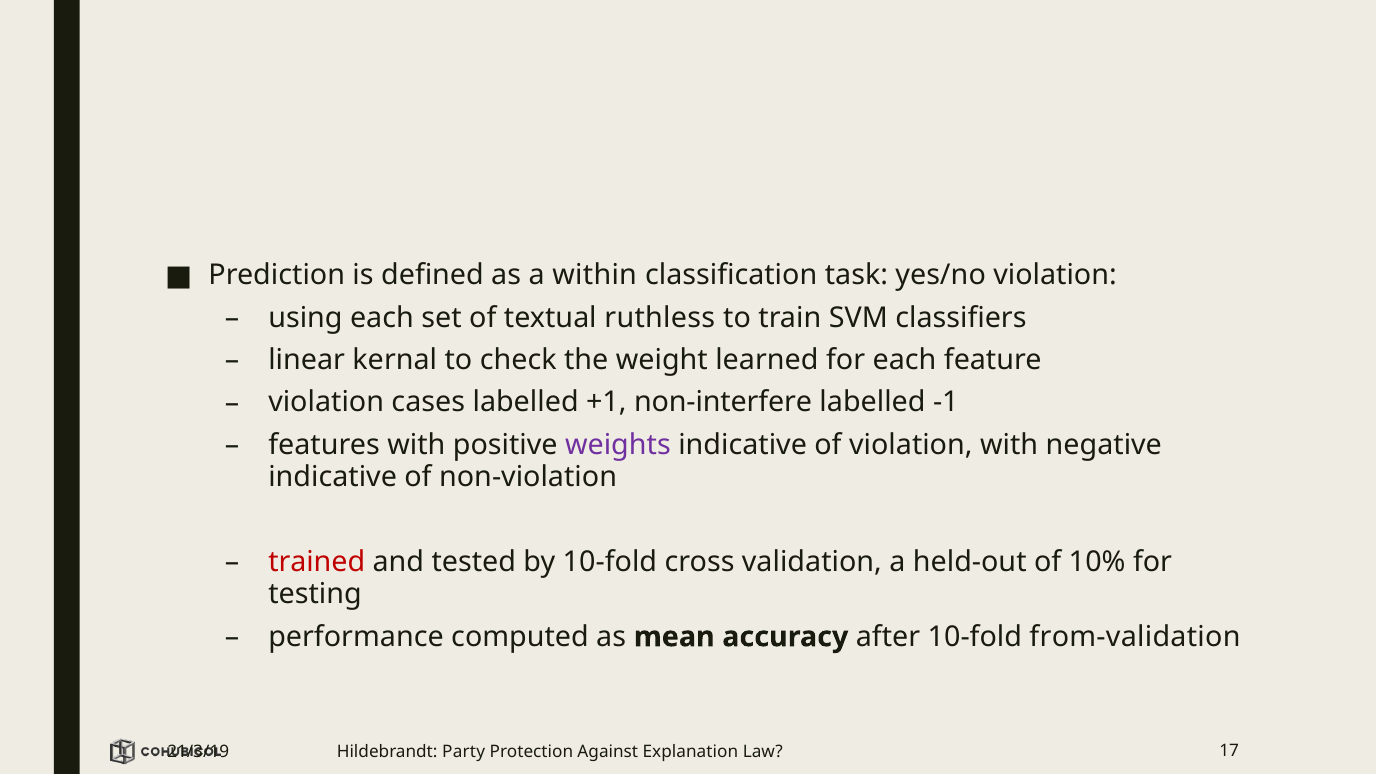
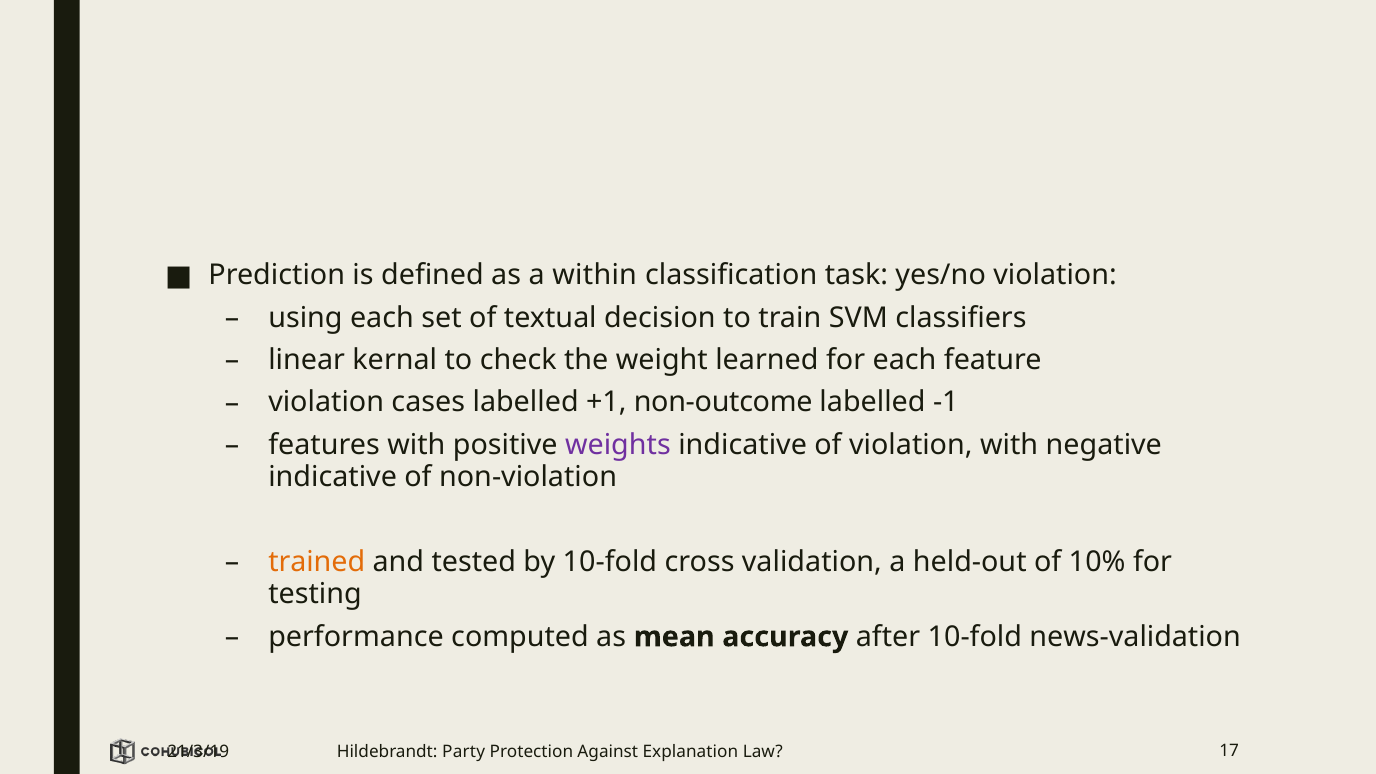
ruthless: ruthless -> decision
non-interfere: non-interfere -> non-outcome
trained colour: red -> orange
from-validation: from-validation -> news-validation
